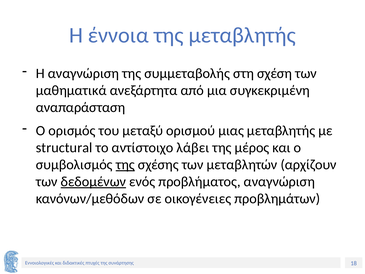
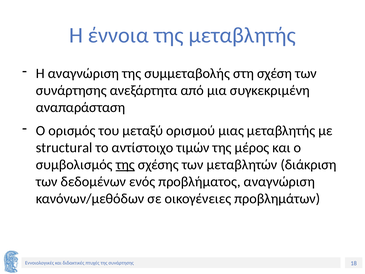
μαθηματικά at (71, 90): μαθηματικά -> συνάρτησης
λάβει: λάβει -> τιμών
αρχίζουν: αρχίζουν -> διάκριση
δεδομένων underline: present -> none
